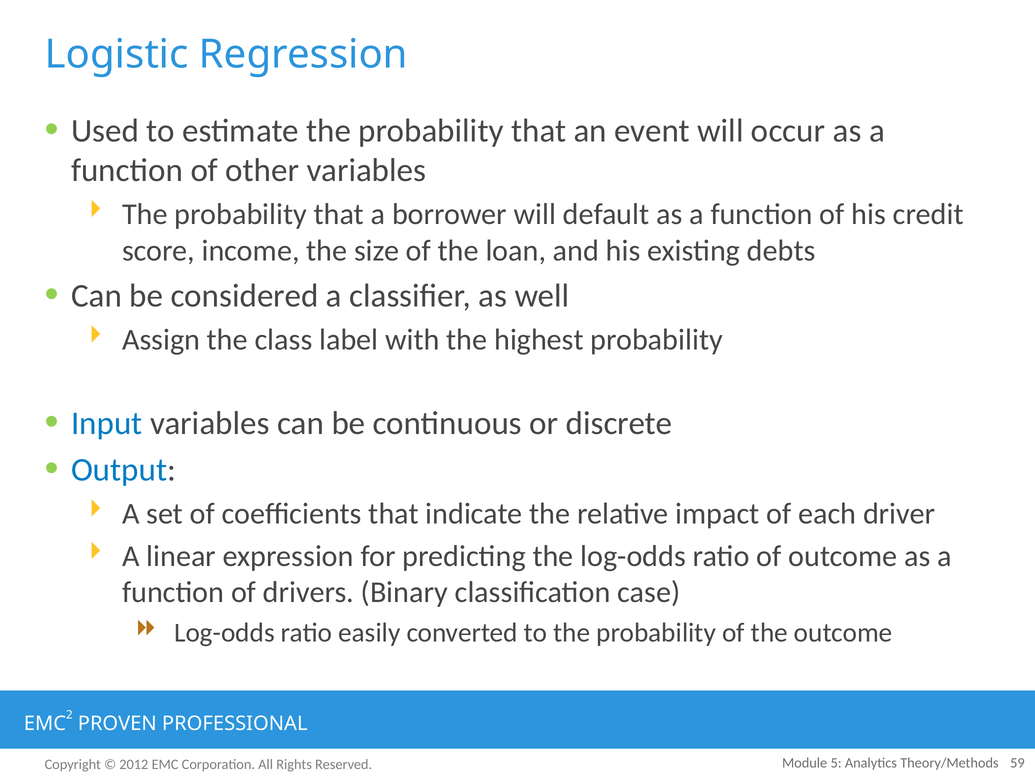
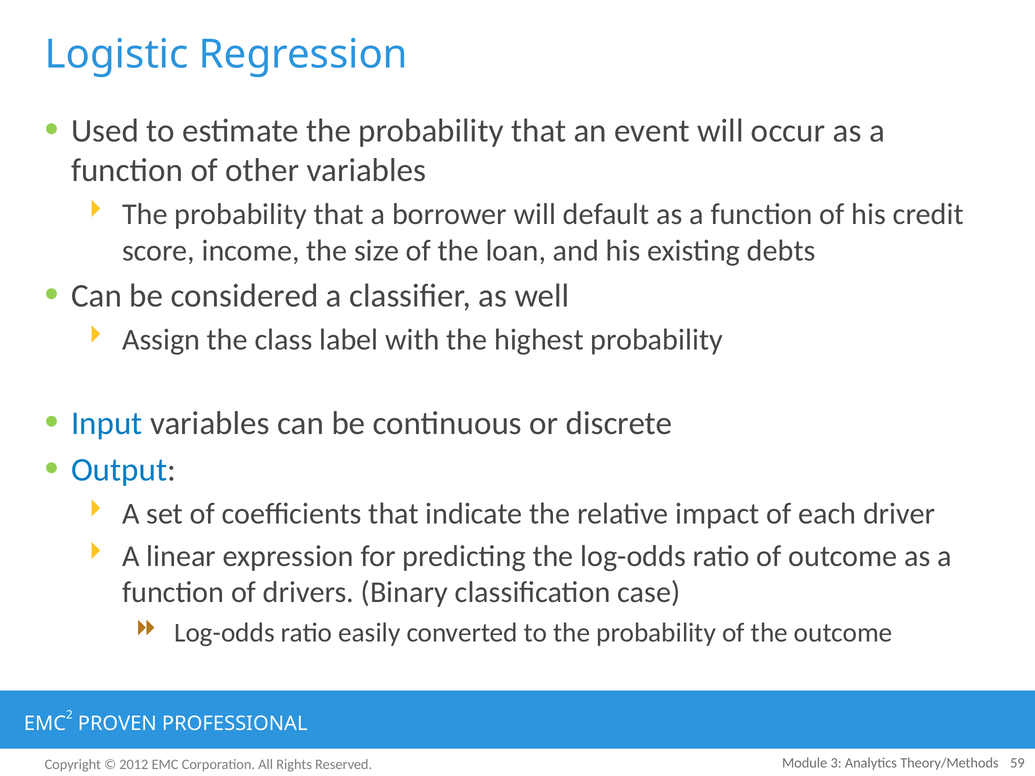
5: 5 -> 3
